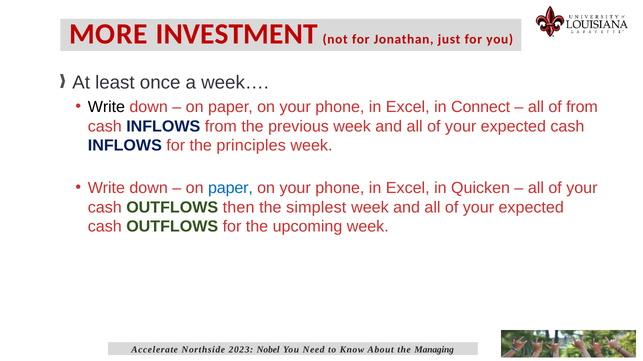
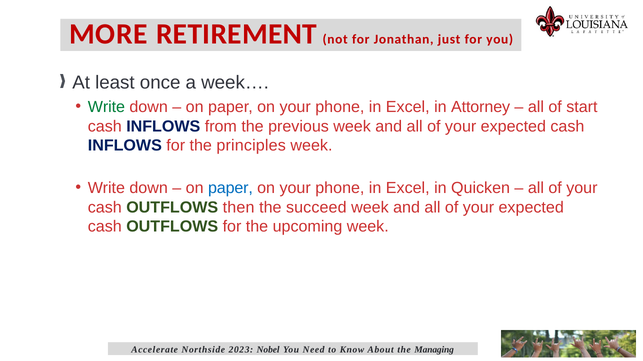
INVESTMENT: INVESTMENT -> RETIREMENT
Write at (106, 107) colour: black -> green
Connect: Connect -> Attorney
of from: from -> start
simplest: simplest -> succeed
